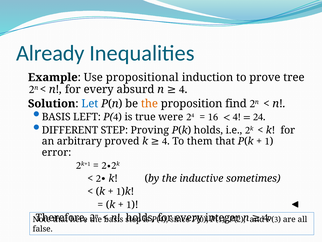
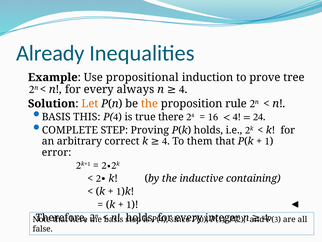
absurd: absurd -> always
Let colour: blue -> orange
find: find -> rule
LEFT: LEFT -> THIS
were: were -> there
DIFFERENT: DIFFERENT -> COMPLETE
proved: proved -> correct
sometimes: sometimes -> containing
